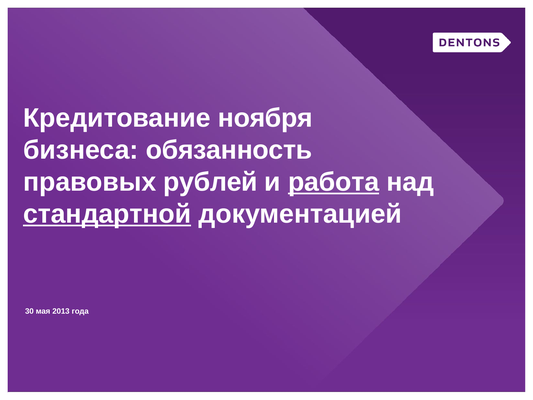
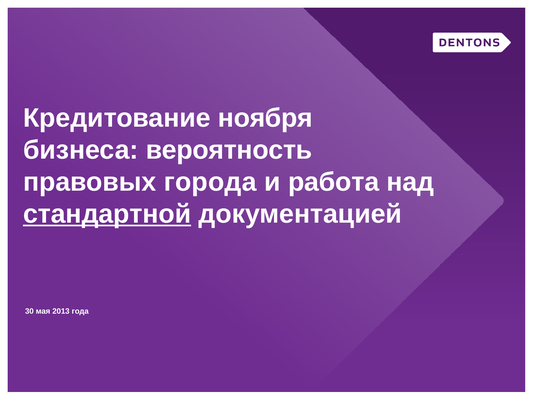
обязанность: обязанность -> вероятность
рублей: рублей -> города
работа underline: present -> none
